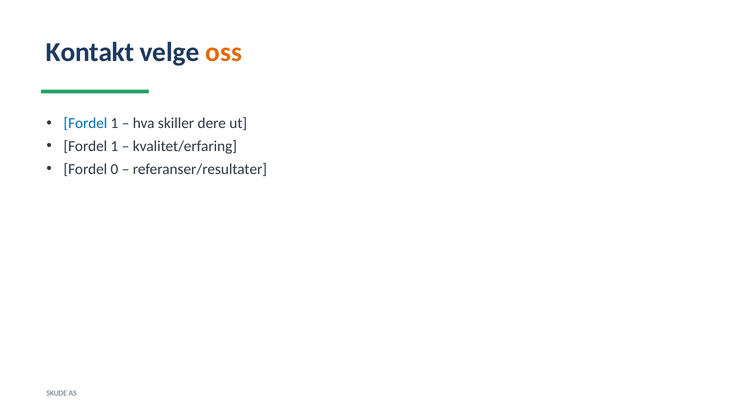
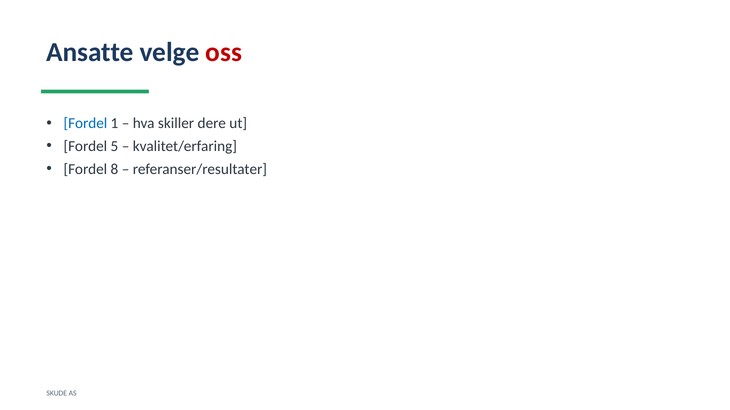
Kontakt: Kontakt -> Ansatte
oss colour: orange -> red
1 at (114, 146): 1 -> 5
0: 0 -> 8
